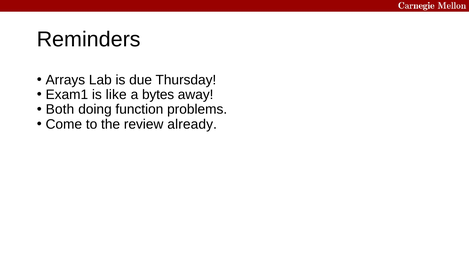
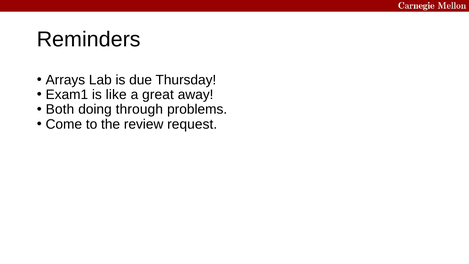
bytes: bytes -> great
function: function -> through
already: already -> request
